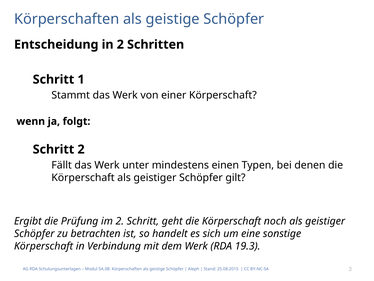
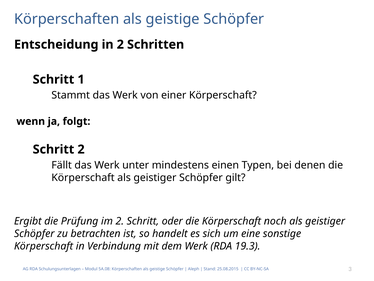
geht: geht -> oder
